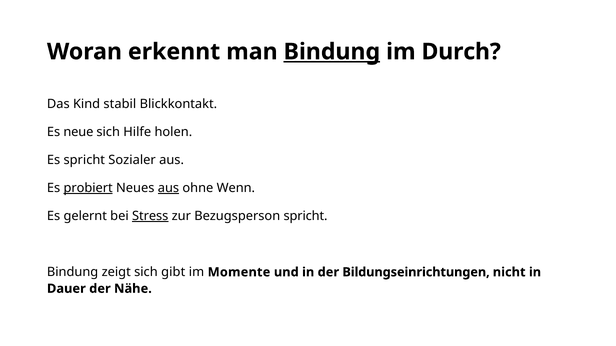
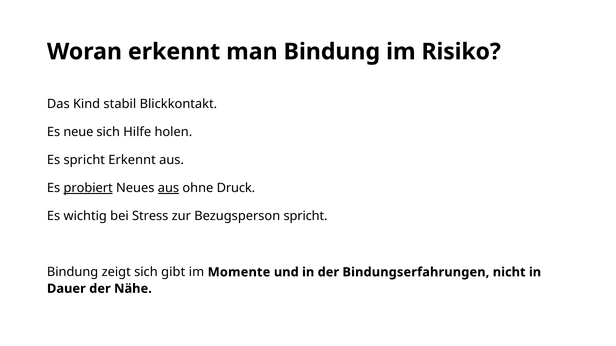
Bindung at (332, 52) underline: present -> none
Durch: Durch -> Risiko
spricht Sozialer: Sozialer -> Erkennt
Wenn: Wenn -> Druck
gelernt: gelernt -> wichtig
Stress underline: present -> none
Bildungseinrichtungen: Bildungseinrichtungen -> Bindungserfahrungen
